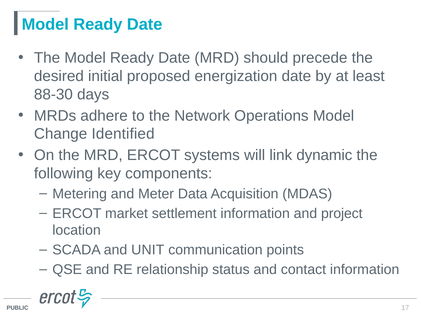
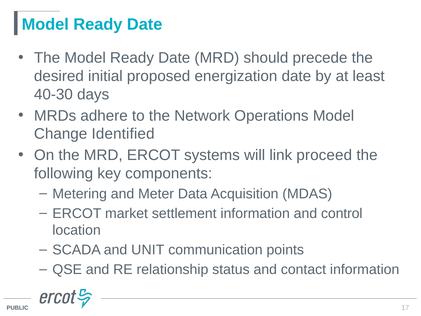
88-30: 88-30 -> 40-30
dynamic: dynamic -> proceed
project: project -> control
